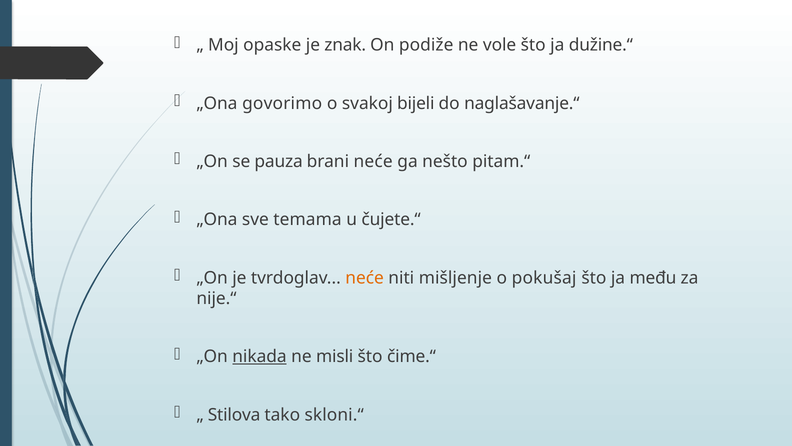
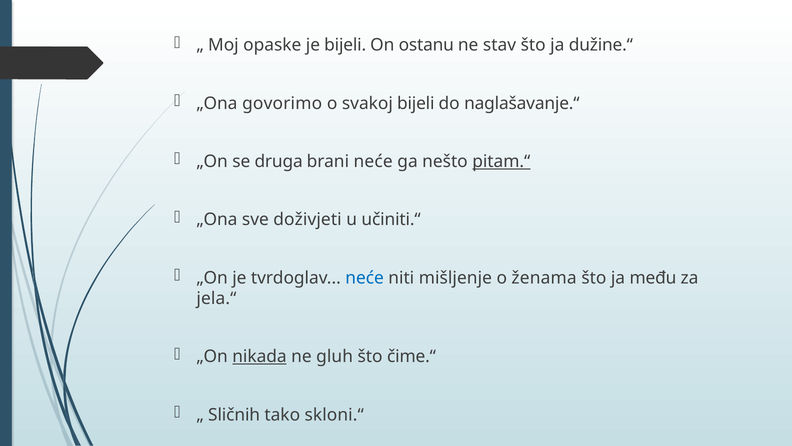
je znak: znak -> bijeli
podiže: podiže -> ostanu
vole: vole -> stav
pauza: pauza -> druga
pitam.“ underline: none -> present
temama: temama -> doživjeti
čujete.“: čujete.“ -> učiniti.“
neće at (365, 277) colour: orange -> blue
pokušaj: pokušaj -> ženama
nije.“: nije.“ -> jela.“
misli: misli -> gluh
Stilova: Stilova -> Sličnih
